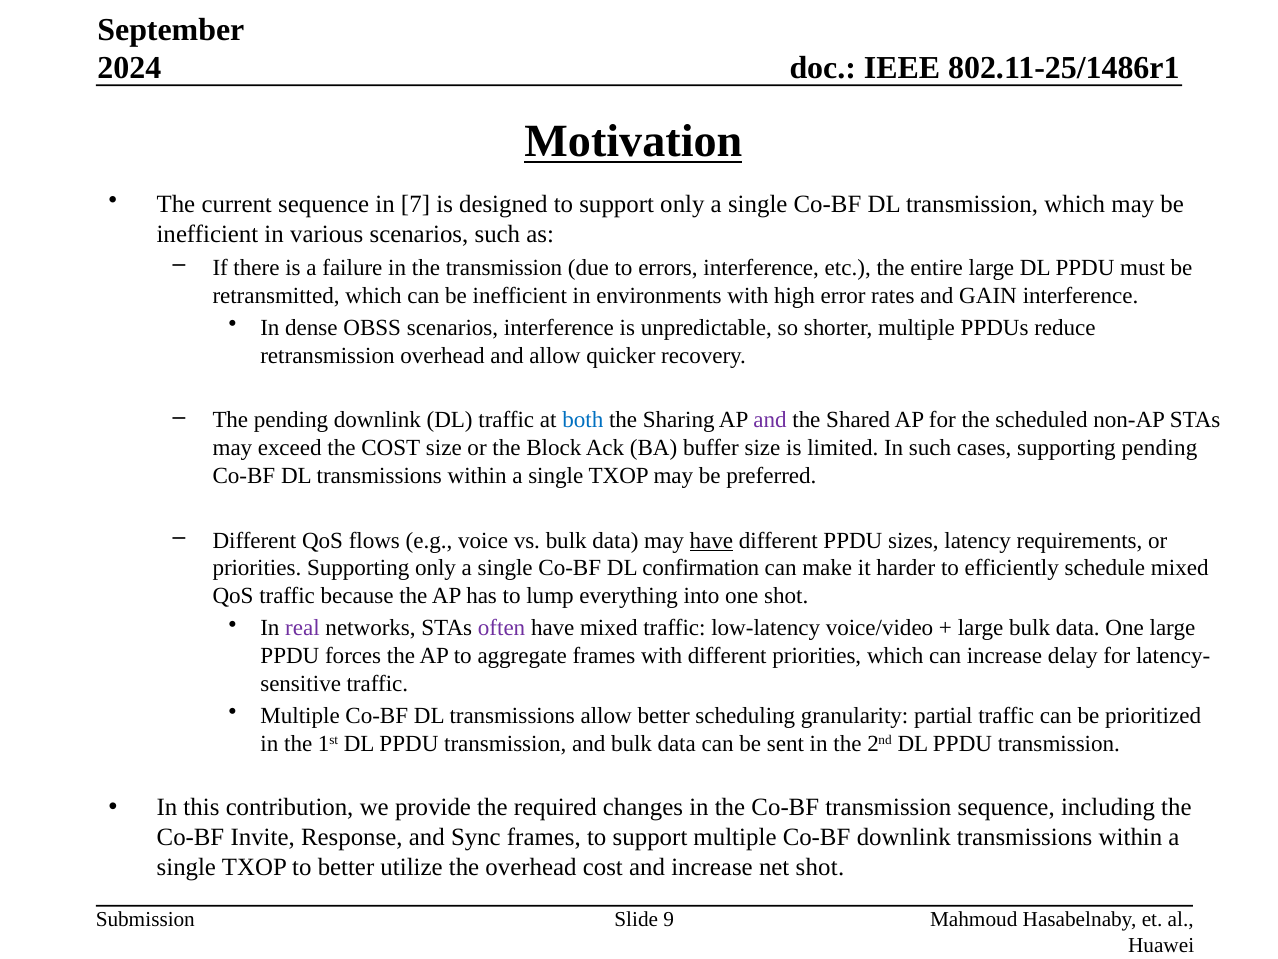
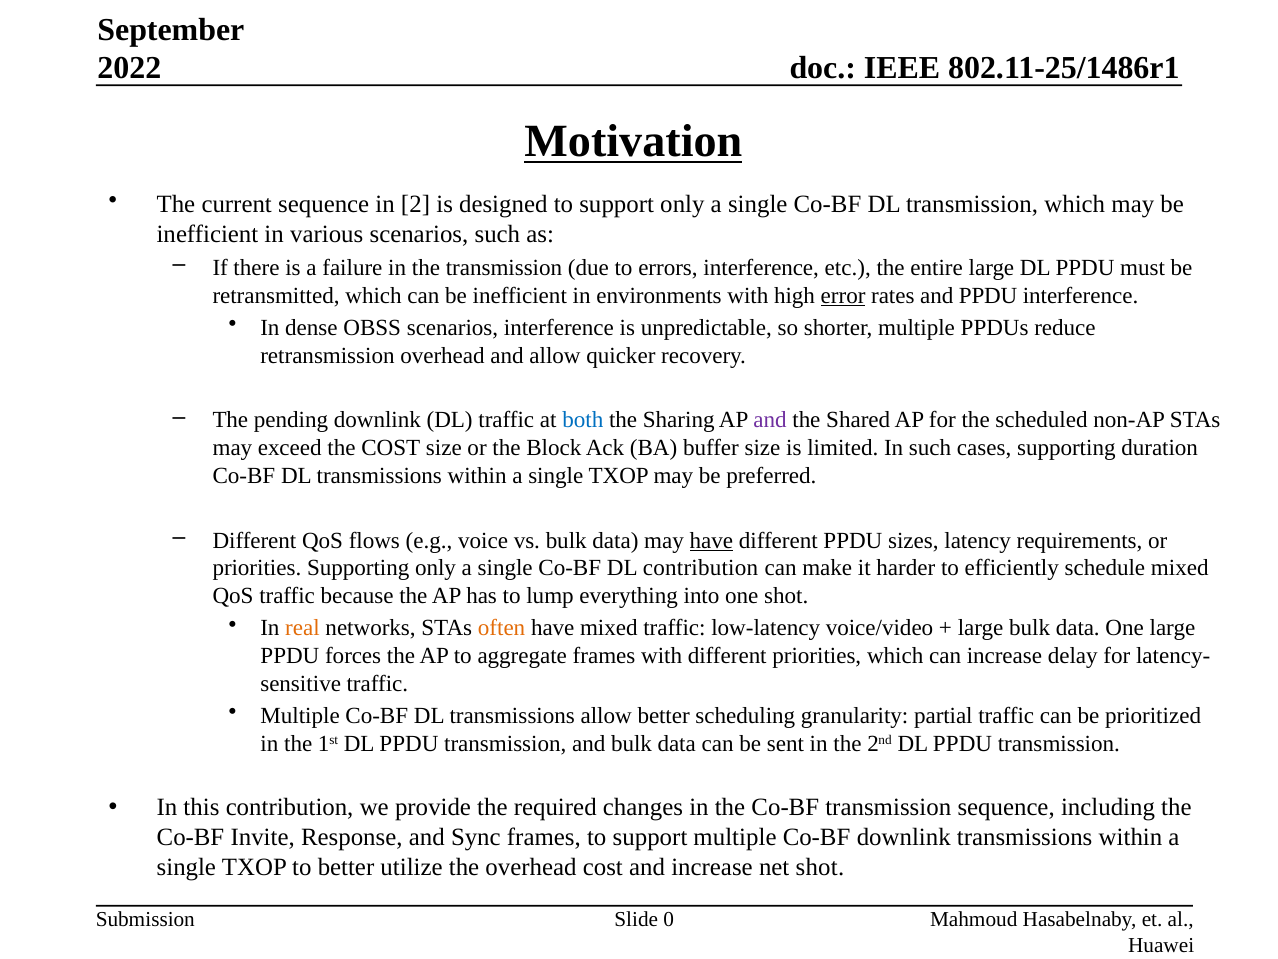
2024: 2024 -> 2022
7: 7 -> 2
error underline: none -> present
and GAIN: GAIN -> PPDU
supporting pending: pending -> duration
DL confirmation: confirmation -> contribution
real colour: purple -> orange
often colour: purple -> orange
9: 9 -> 0
